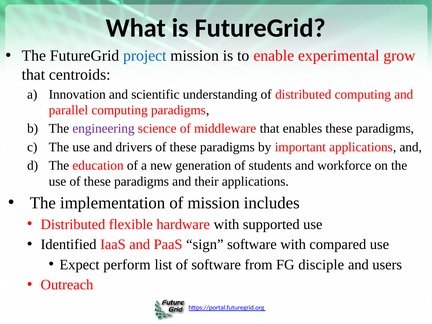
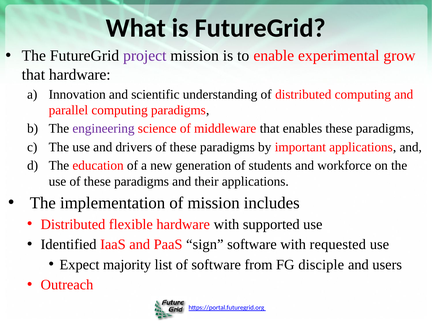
project colour: blue -> purple
that centroids: centroids -> hardware
compared: compared -> requested
perform: perform -> majority
